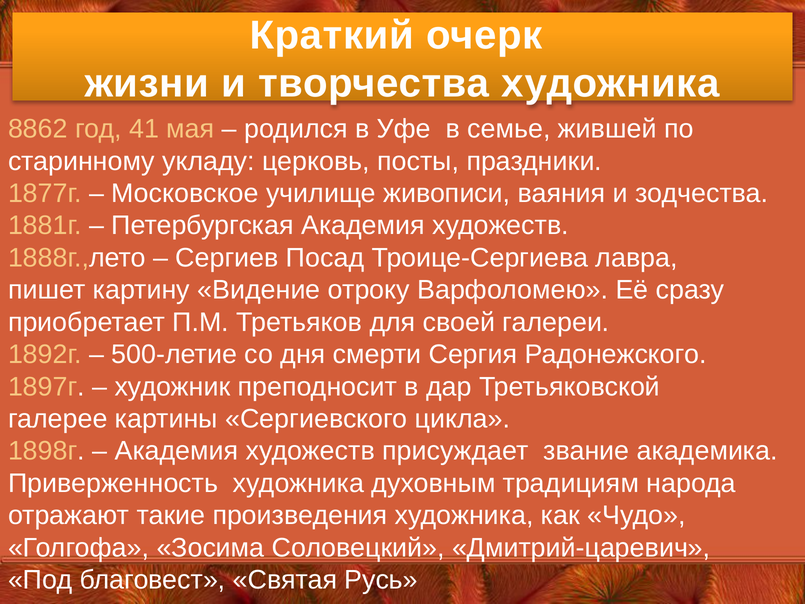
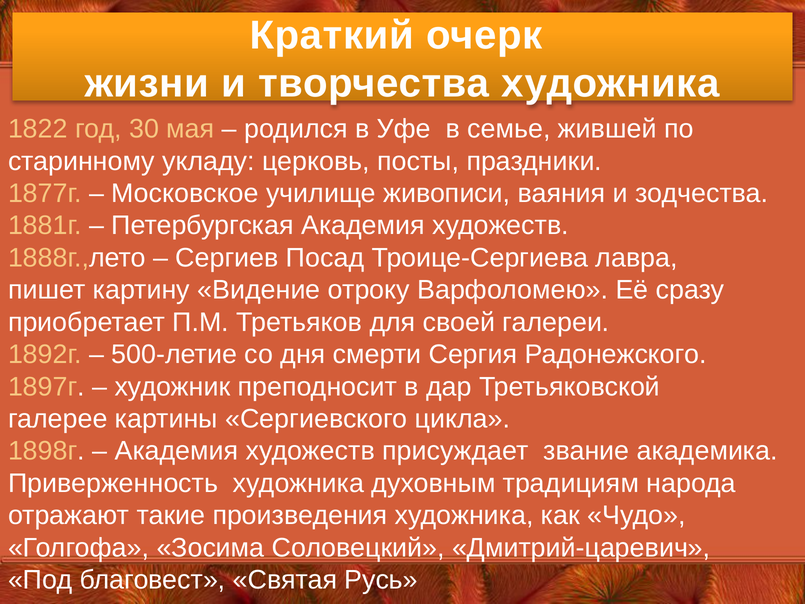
8862: 8862 -> 1822
41: 41 -> 30
